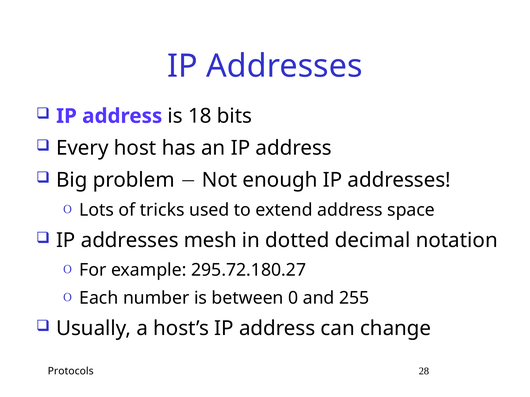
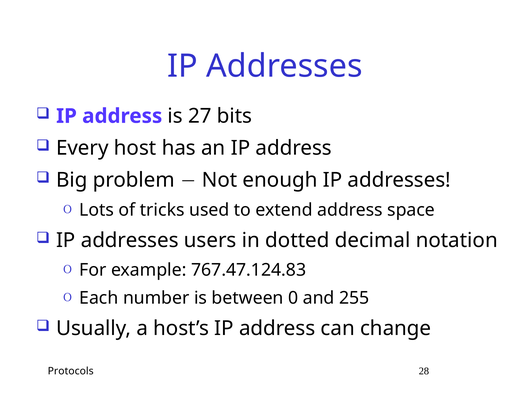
18: 18 -> 27
mesh: mesh -> users
295.72.180.27: 295.72.180.27 -> 767.47.124.83
